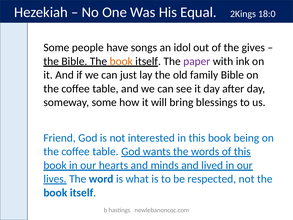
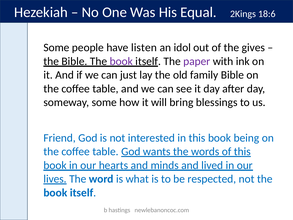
18:0: 18:0 -> 18:6
songs: songs -> listen
book at (121, 61) colour: orange -> purple
